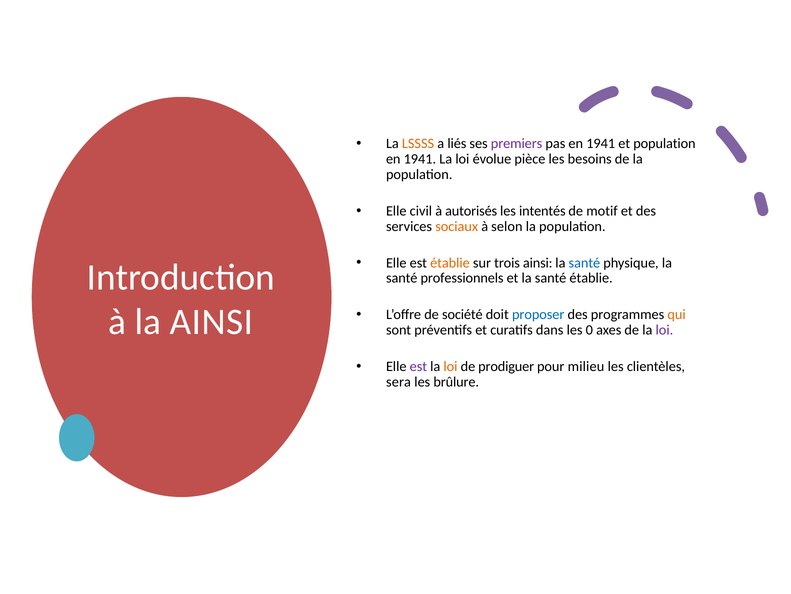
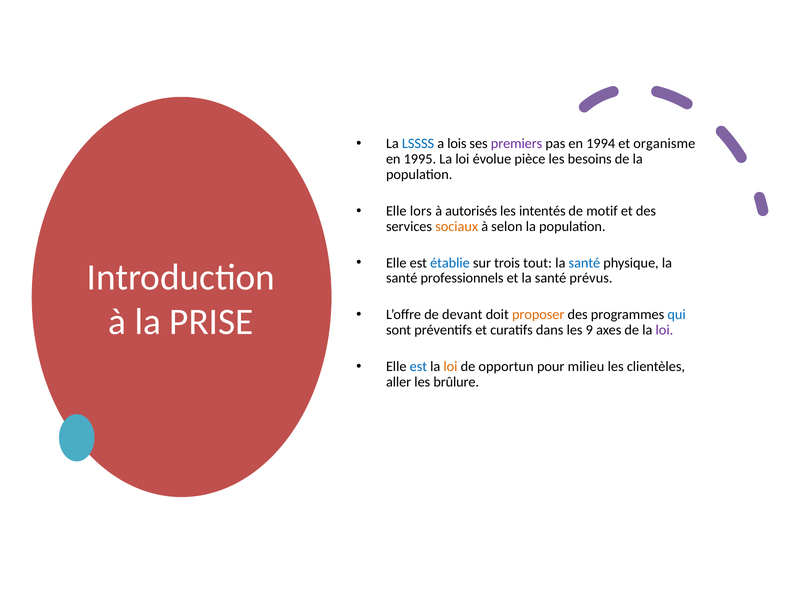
LSSSS colour: orange -> blue
liés: liés -> lois
pas en 1941: 1941 -> 1994
et population: population -> organisme
1941 at (420, 159): 1941 -> 1995
civil: civil -> lors
établie at (450, 262) colour: orange -> blue
trois ainsi: ainsi -> tout
santé établie: établie -> prévus
la AINSI: AINSI -> PRISE
société: société -> devant
proposer colour: blue -> orange
qui colour: orange -> blue
0: 0 -> 9
est at (418, 366) colour: purple -> blue
prodiguer: prodiguer -> opportun
sera: sera -> aller
